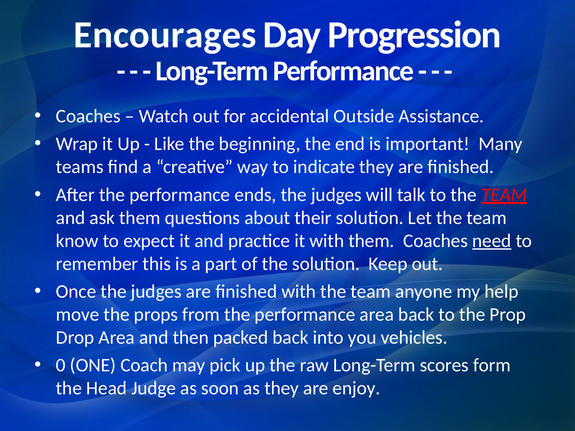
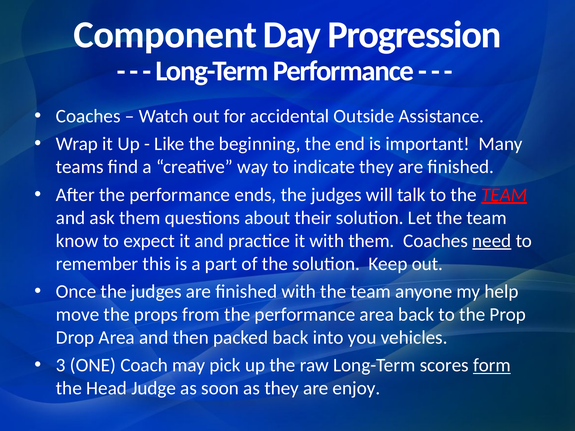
Encourages: Encourages -> Component
0: 0 -> 3
form underline: none -> present
